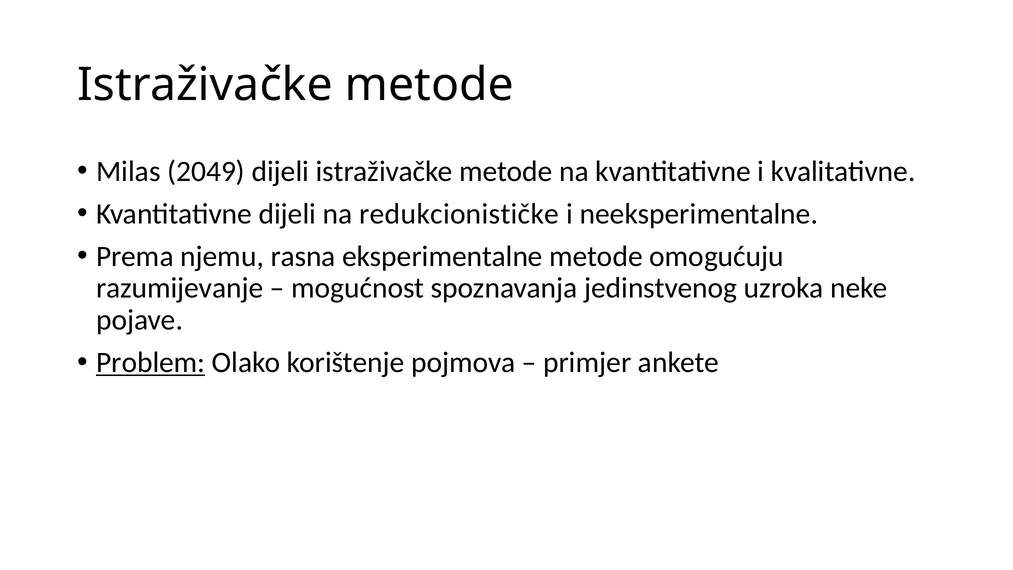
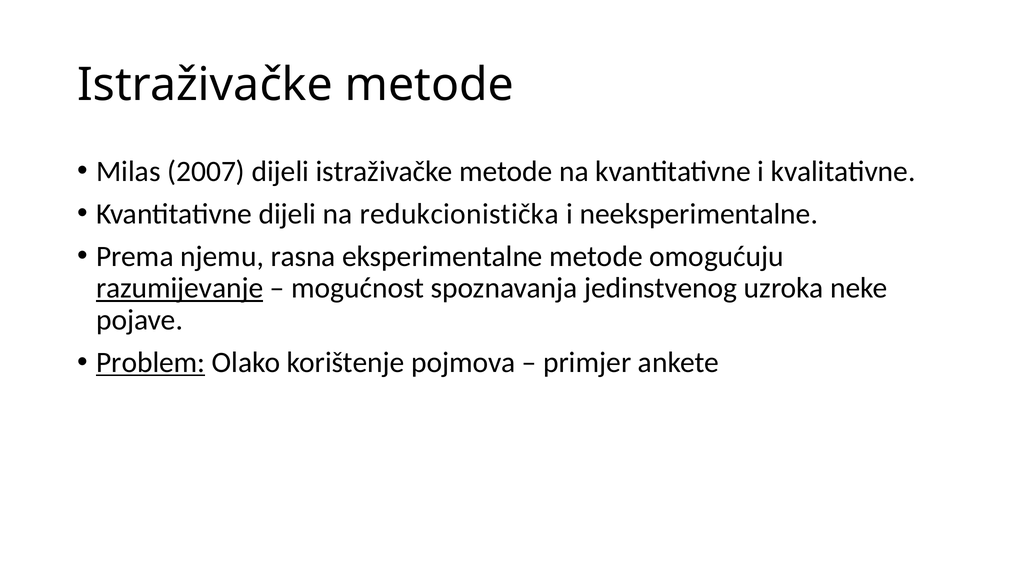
2049: 2049 -> 2007
redukcionističke: redukcionističke -> redukcionistička
razumijevanje underline: none -> present
